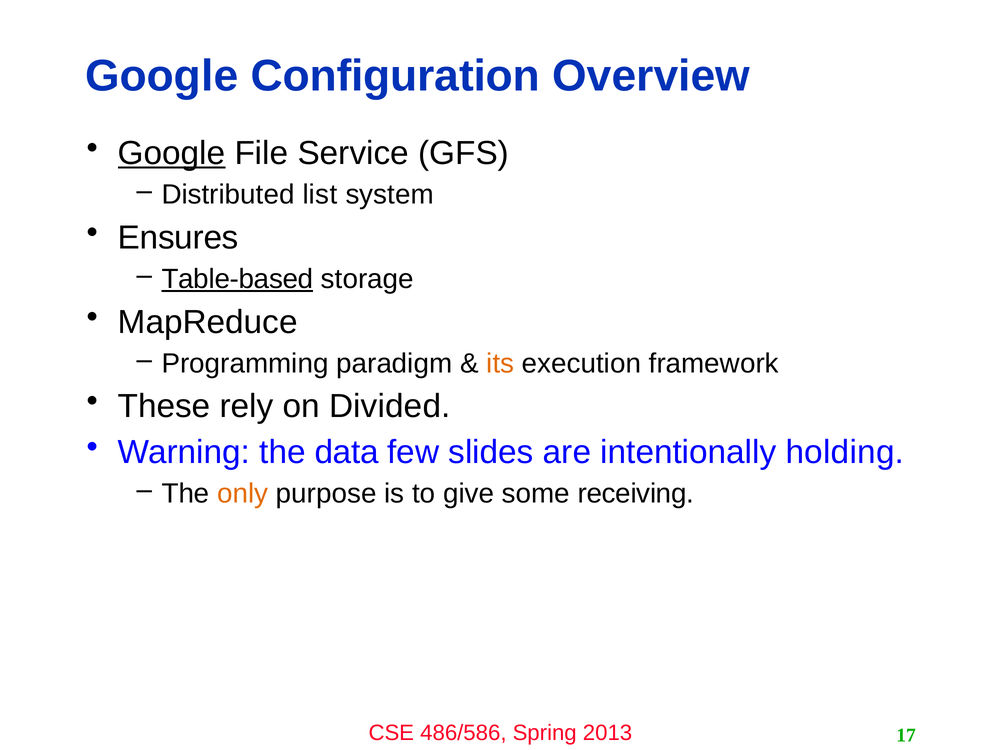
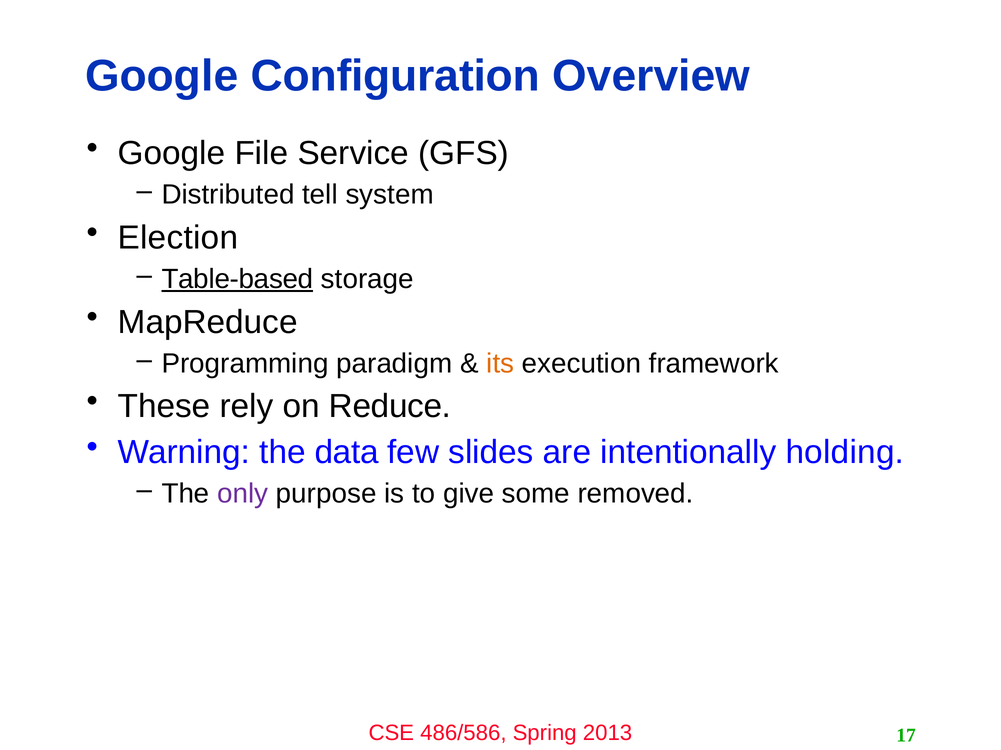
Google at (172, 154) underline: present -> none
list: list -> tell
Ensures: Ensures -> Election
Divided: Divided -> Reduce
only colour: orange -> purple
receiving: receiving -> removed
